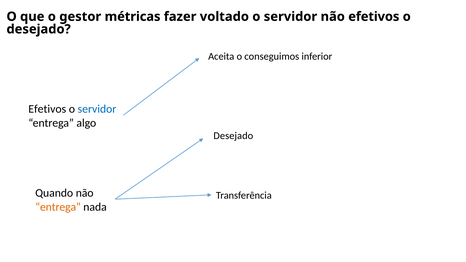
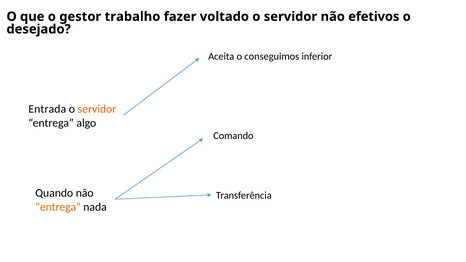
métricas: métricas -> trabalho
Efetivos at (47, 109): Efetivos -> Entrada
servidor at (97, 109) colour: blue -> orange
Desejado at (233, 136): Desejado -> Comando
